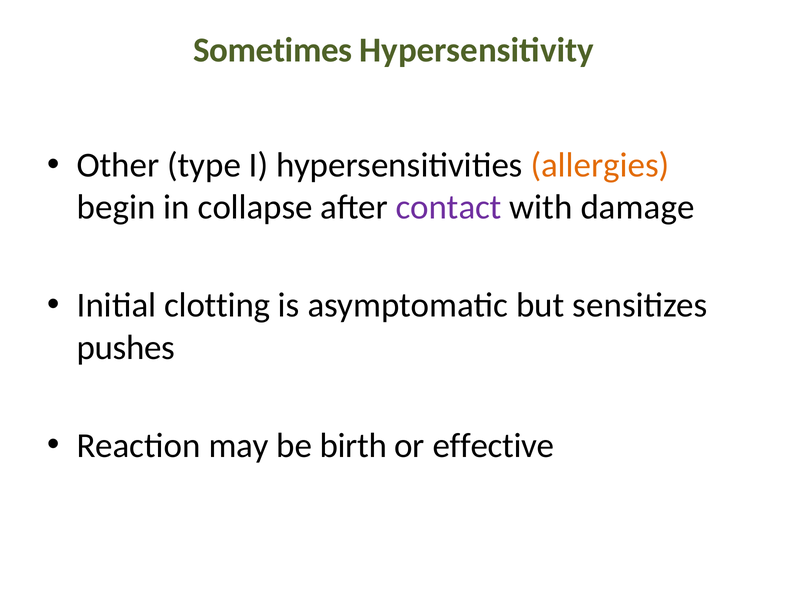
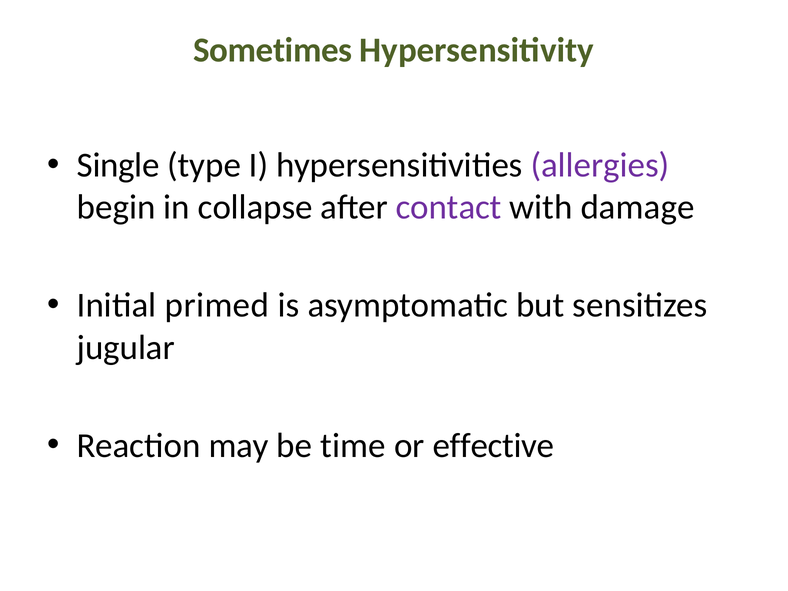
Other: Other -> Single
allergies colour: orange -> purple
clotting: clotting -> primed
pushes: pushes -> jugular
birth: birth -> time
